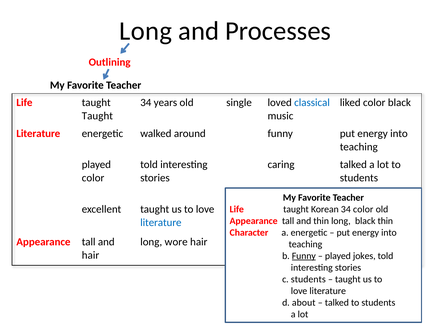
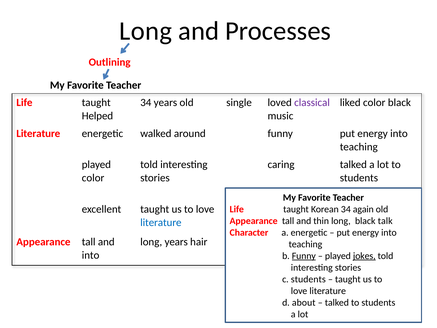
classical colour: blue -> purple
Taught at (97, 116): Taught -> Helped
34 color: color -> again
black thin: thin -> talk
long wore: wore -> years
hair at (91, 255): hair -> into
jokes underline: none -> present
